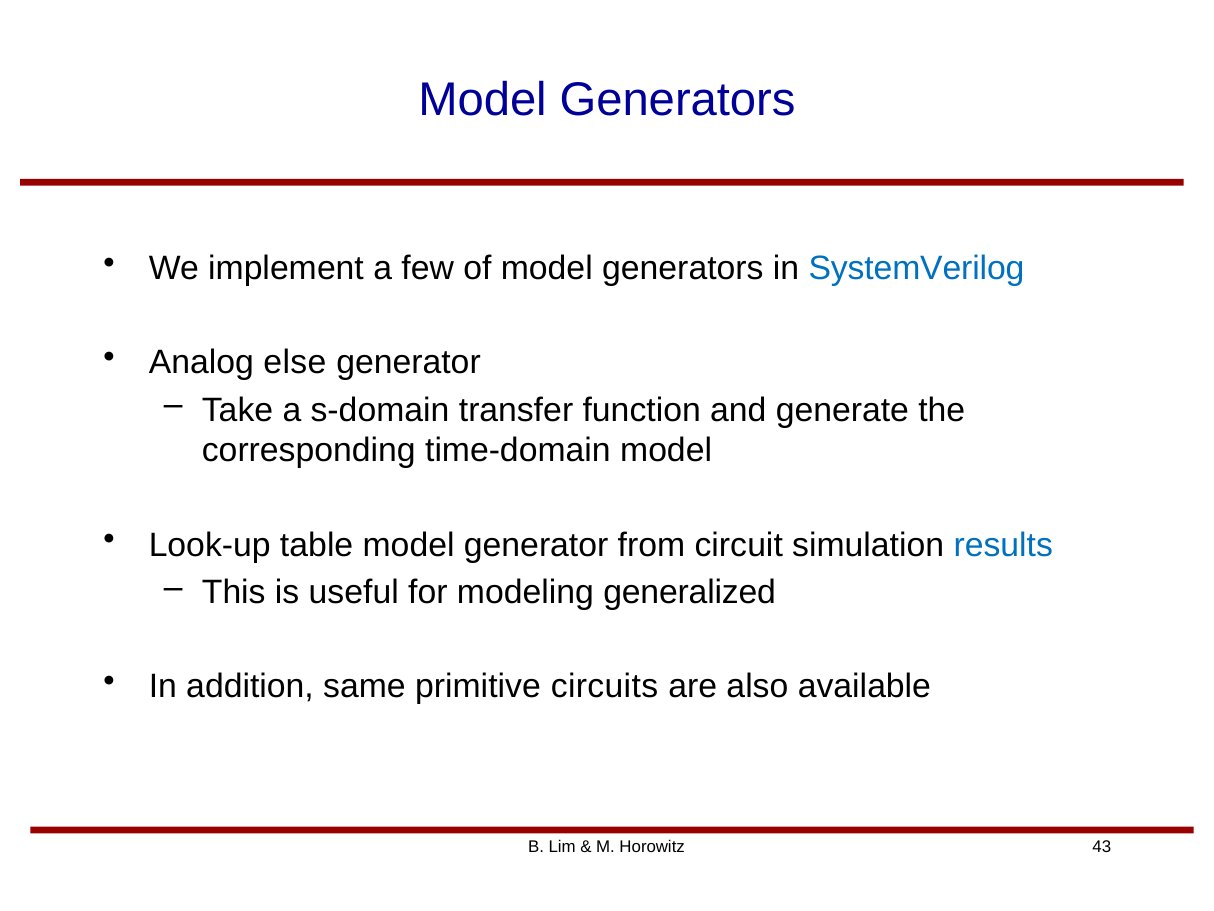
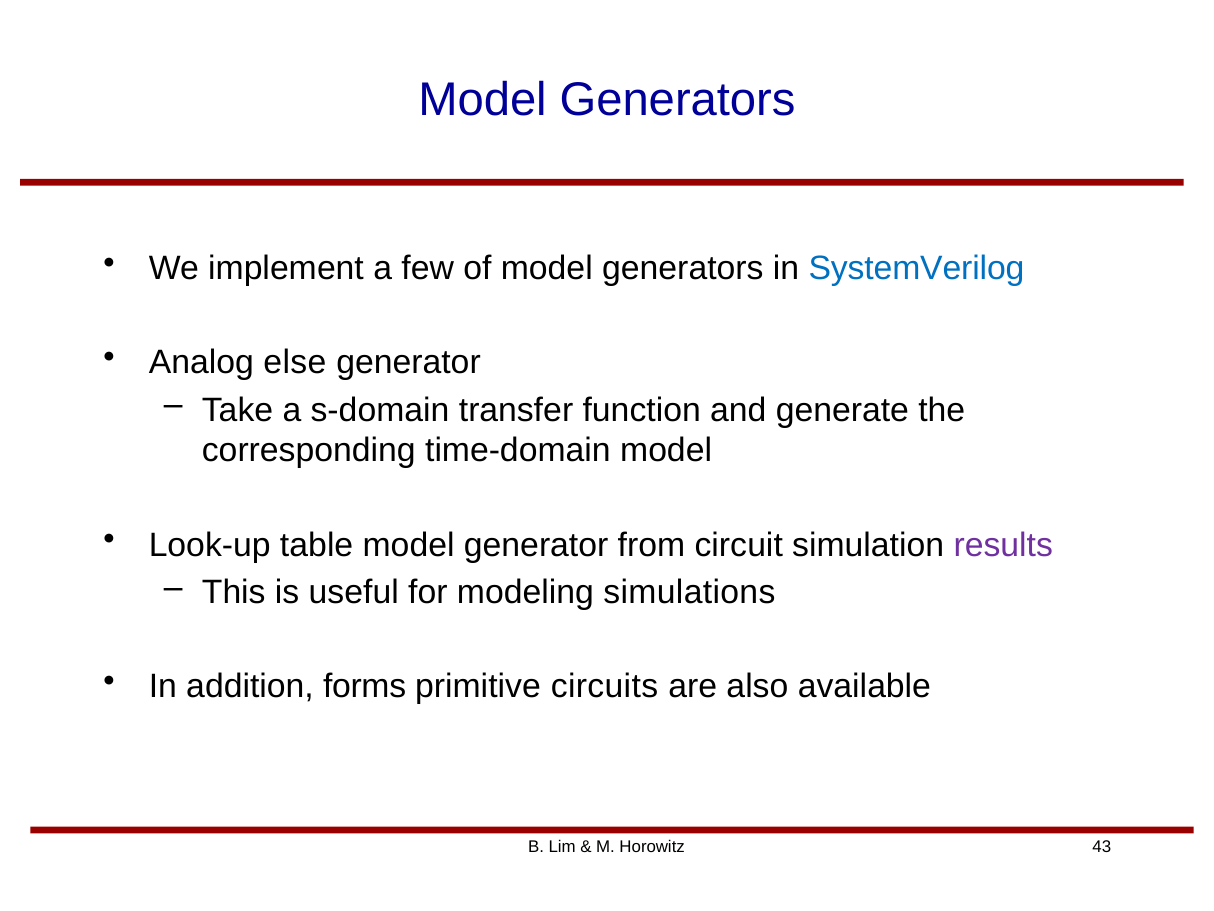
results colour: blue -> purple
generalized: generalized -> simulations
same: same -> forms
